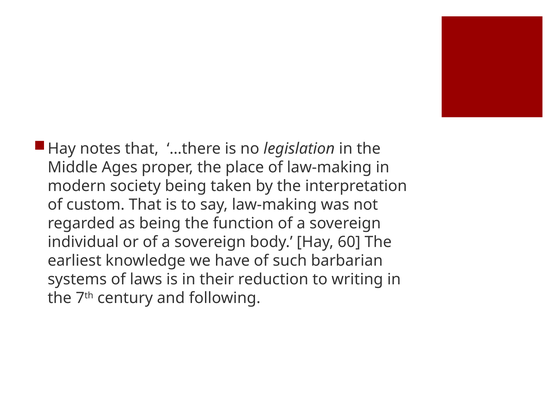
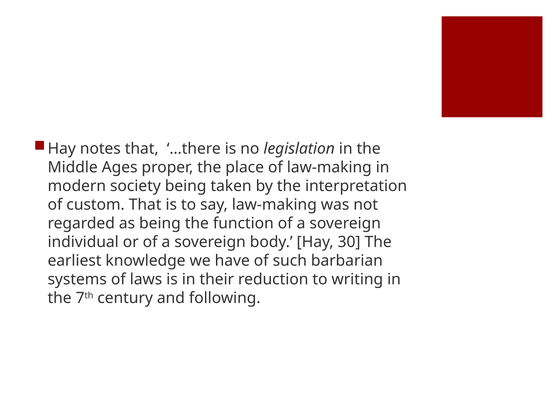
60: 60 -> 30
